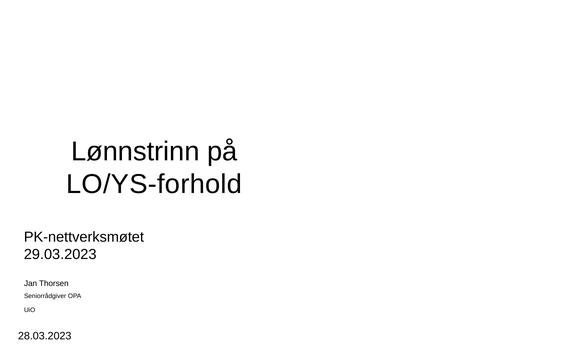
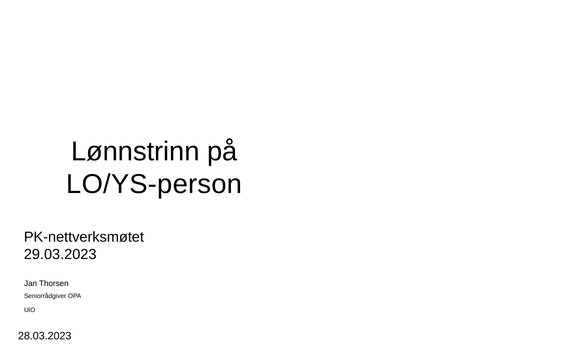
LO/YS-forhold: LO/YS-forhold -> LO/YS-person
